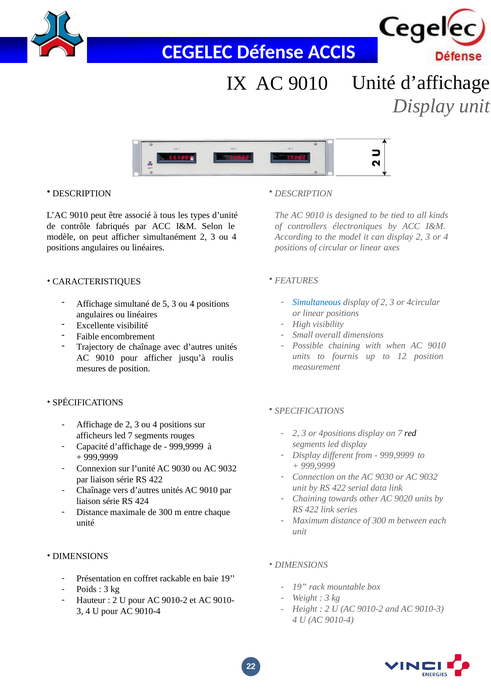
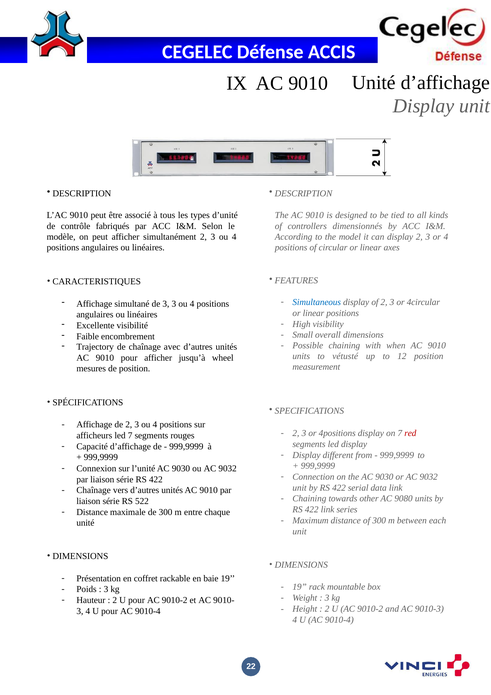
électroniques: électroniques -> dimensionnés
de 5: 5 -> 3
fournis: fournis -> vétusté
roulis: roulis -> wheel
red colour: black -> red
9020: 9020 -> 9080
424: 424 -> 522
